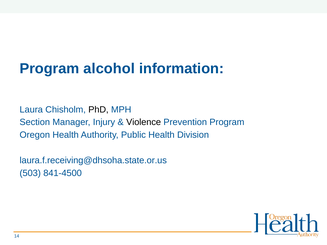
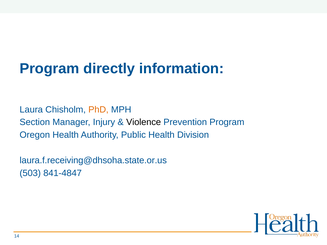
alcohol: alcohol -> directly
PhD colour: black -> orange
841-4500: 841-4500 -> 841-4847
